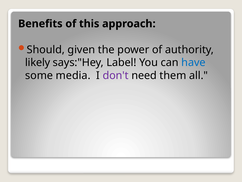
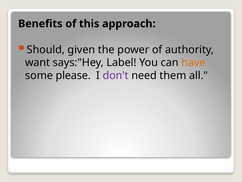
likely: likely -> want
have colour: blue -> orange
media: media -> please
